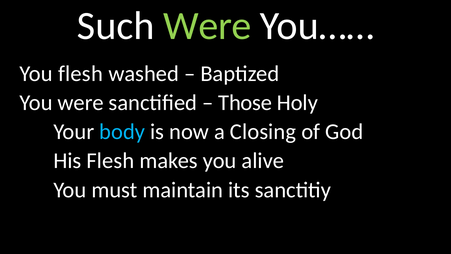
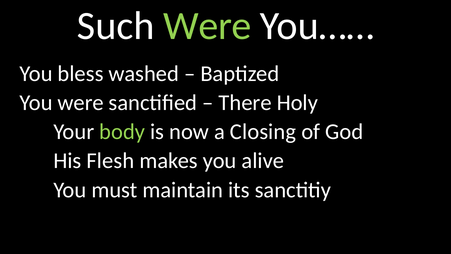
You flesh: flesh -> bless
Those: Those -> There
body colour: light blue -> light green
